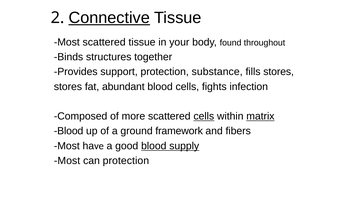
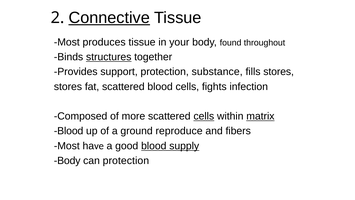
Most scattered: scattered -> produces
structures underline: none -> present
fat abundant: abundant -> scattered
framework: framework -> reproduce
Most at (67, 160): Most -> Body
